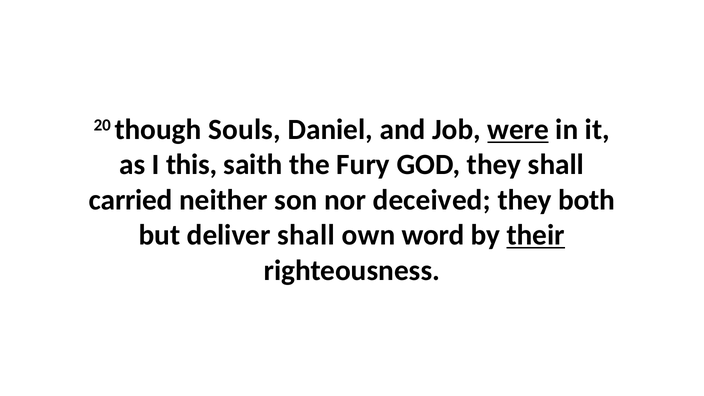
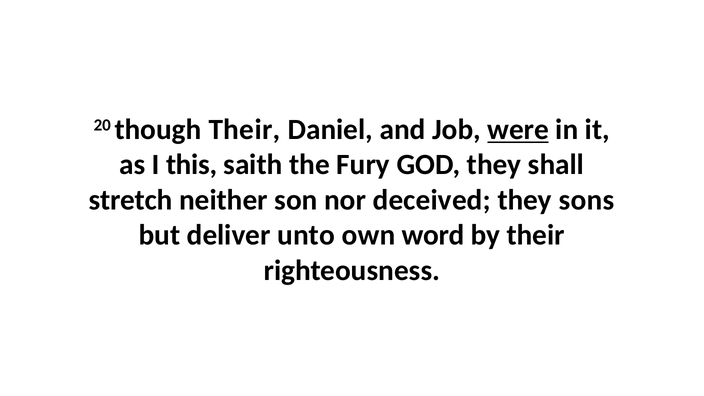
though Souls: Souls -> Their
carried: carried -> stretch
both: both -> sons
deliver shall: shall -> unto
their at (536, 235) underline: present -> none
